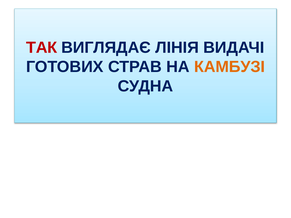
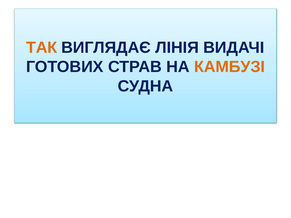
ТАК colour: red -> orange
